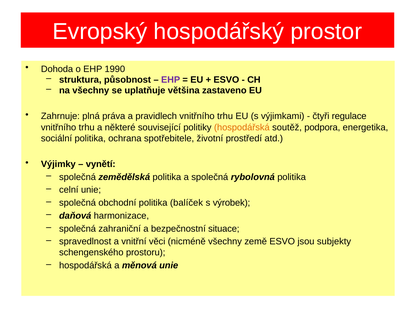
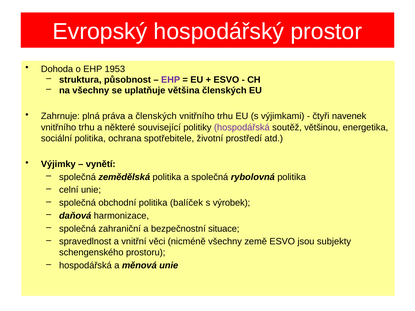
1990: 1990 -> 1953
většina zastaveno: zastaveno -> členských
a pravidlech: pravidlech -> členských
regulace: regulace -> navenek
hospodářská at (242, 127) colour: orange -> purple
podpora: podpora -> většinou
